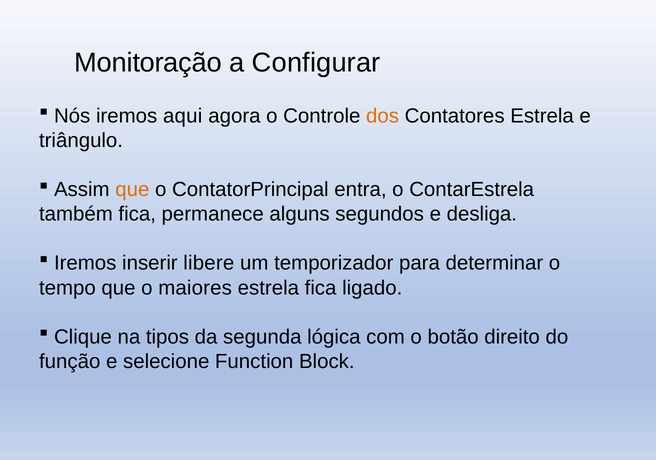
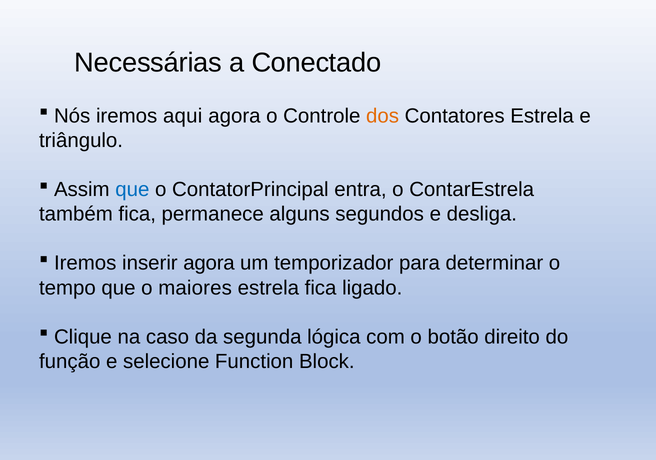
Monitoração: Monitoração -> Necessárias
Configurar: Configurar -> Conectado
que at (132, 190) colour: orange -> blue
inserir libere: libere -> agora
tipos: tipos -> caso
